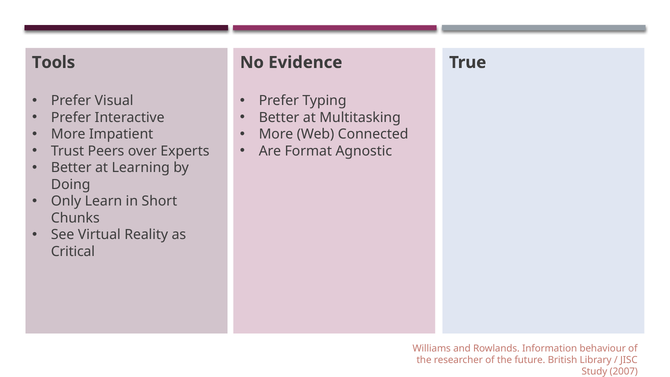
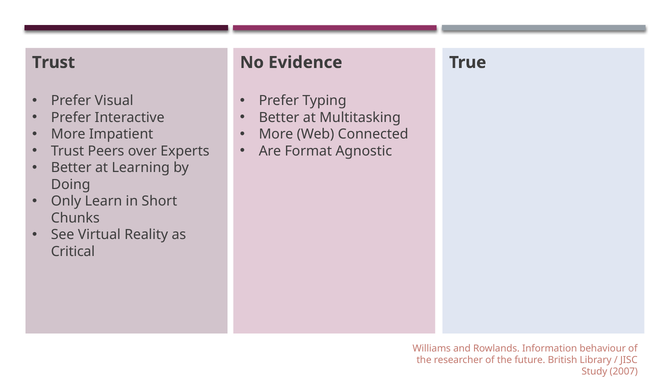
Tools at (54, 62): Tools -> Trust
